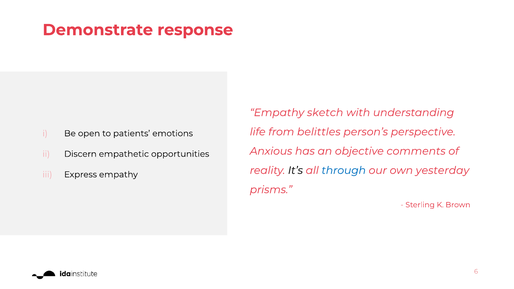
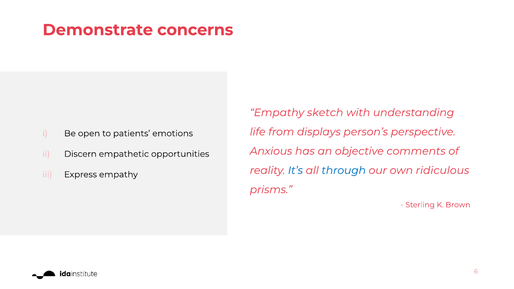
response: response -> concerns
belittles: belittles -> displays
It’s colour: black -> blue
yesterday: yesterday -> ridiculous
